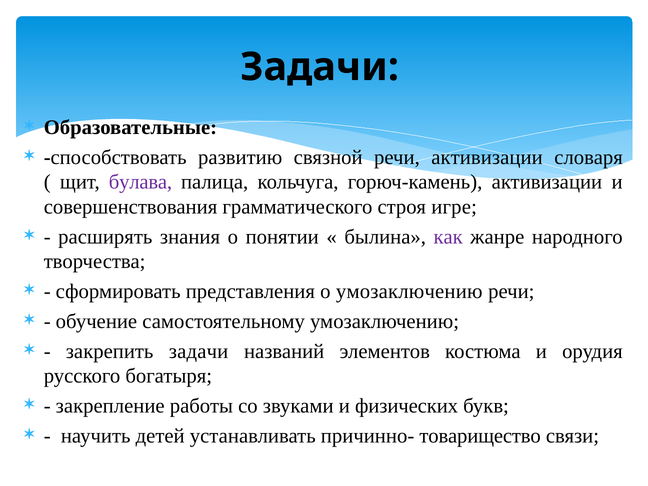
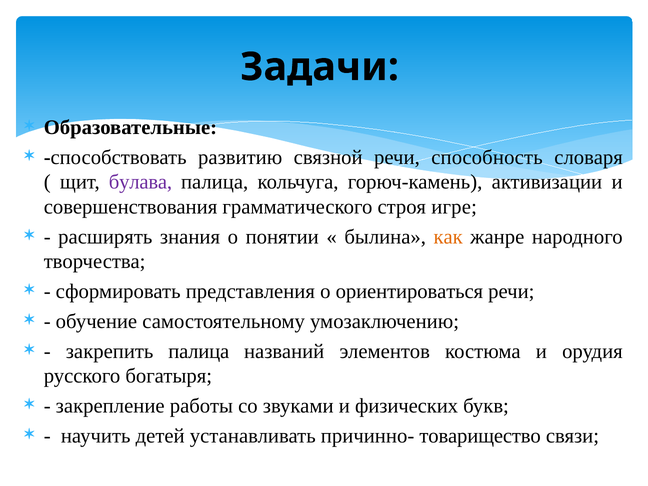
речи активизации: активизации -> способность
как colour: purple -> orange
о умозаключению: умозаключению -> ориентироваться
закрепить задачи: задачи -> палица
